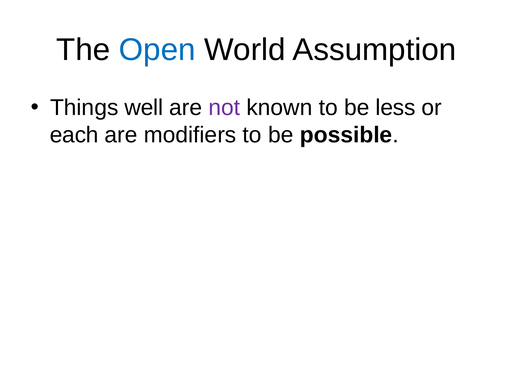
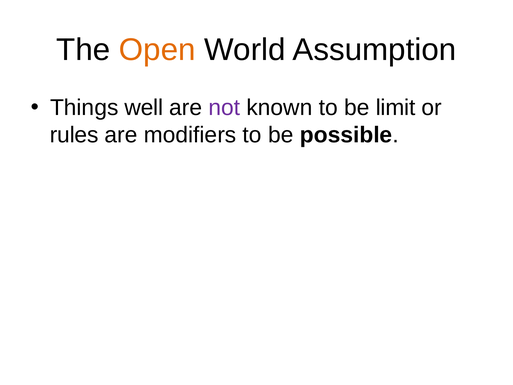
Open colour: blue -> orange
less: less -> limit
each: each -> rules
